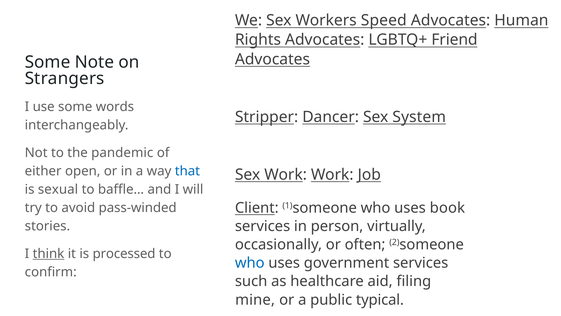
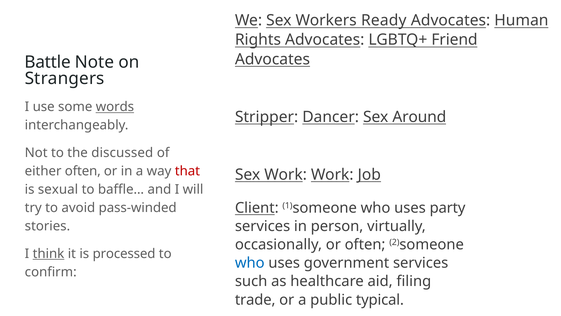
Speed: Speed -> Ready
Some at (48, 62): Some -> Battle
words underline: none -> present
System: System -> Around
pandemic: pandemic -> discussed
either open: open -> often
that colour: blue -> red
book: book -> party
mine: mine -> trade
